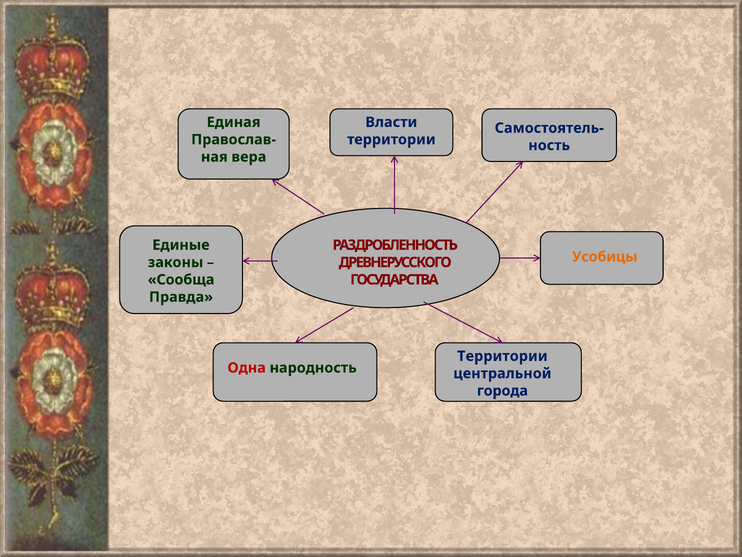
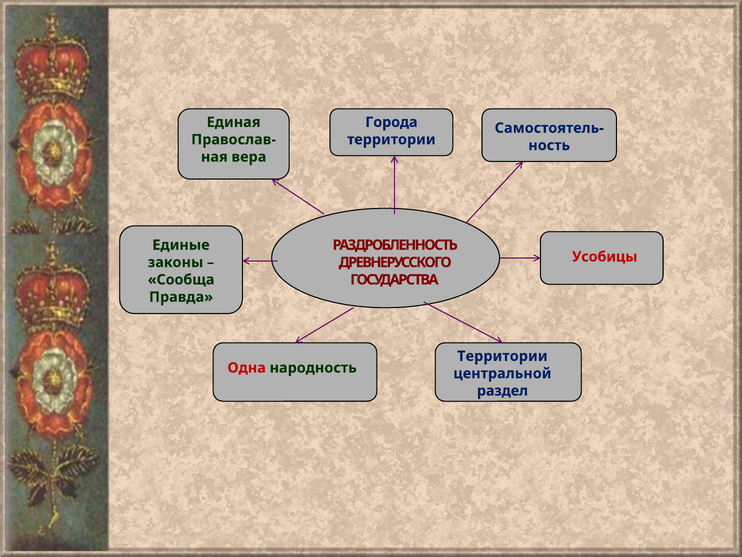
Власти: Власти -> Города
Усобицы colour: orange -> red
города: города -> раздел
